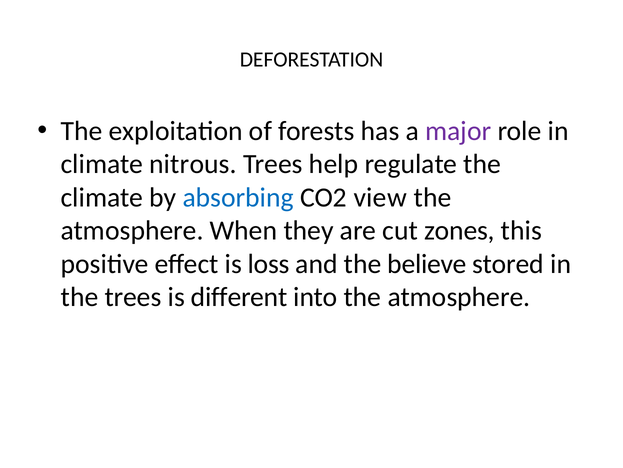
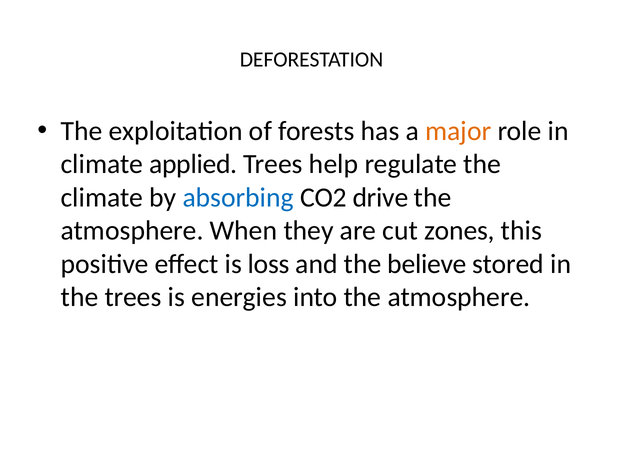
major colour: purple -> orange
nitrous: nitrous -> applied
view: view -> drive
different: different -> energies
